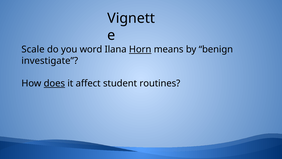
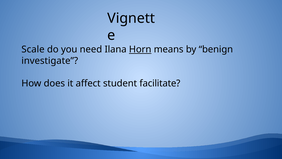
word: word -> need
does underline: present -> none
routines: routines -> facilitate
